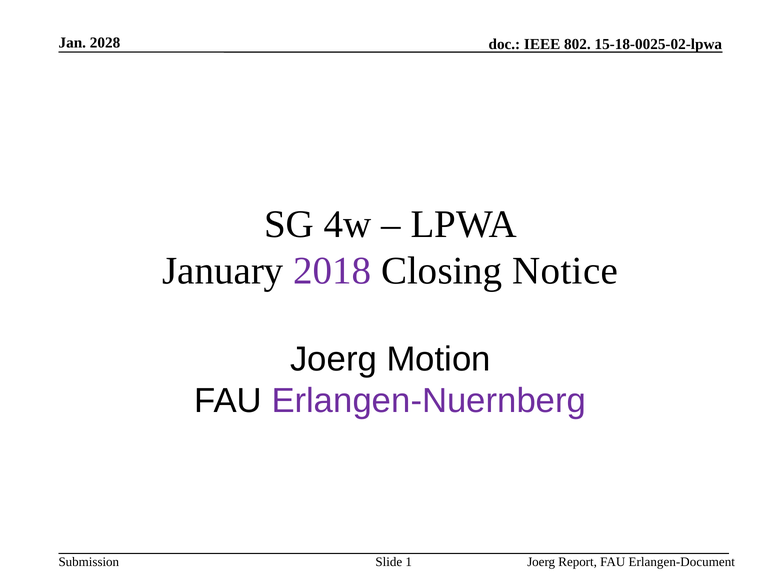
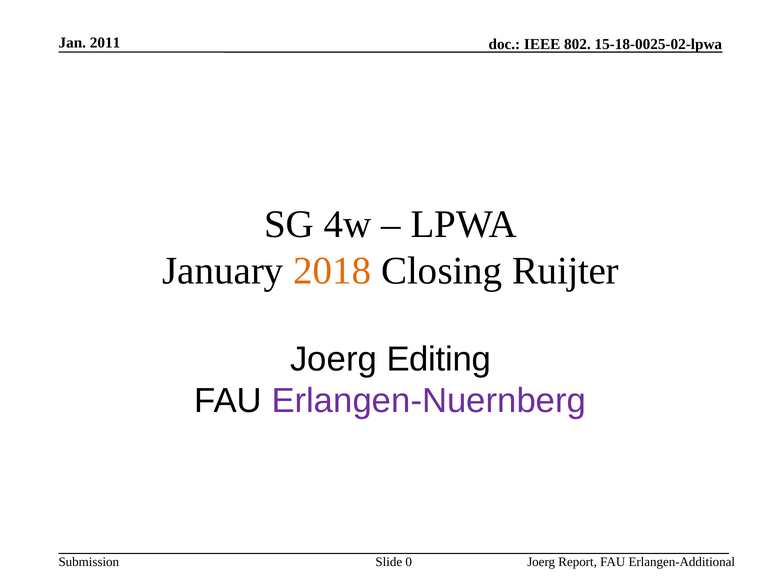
2028: 2028 -> 2011
2018 colour: purple -> orange
Notice: Notice -> Ruijter
Motion: Motion -> Editing
1: 1 -> 0
Erlangen-Document: Erlangen-Document -> Erlangen-Additional
